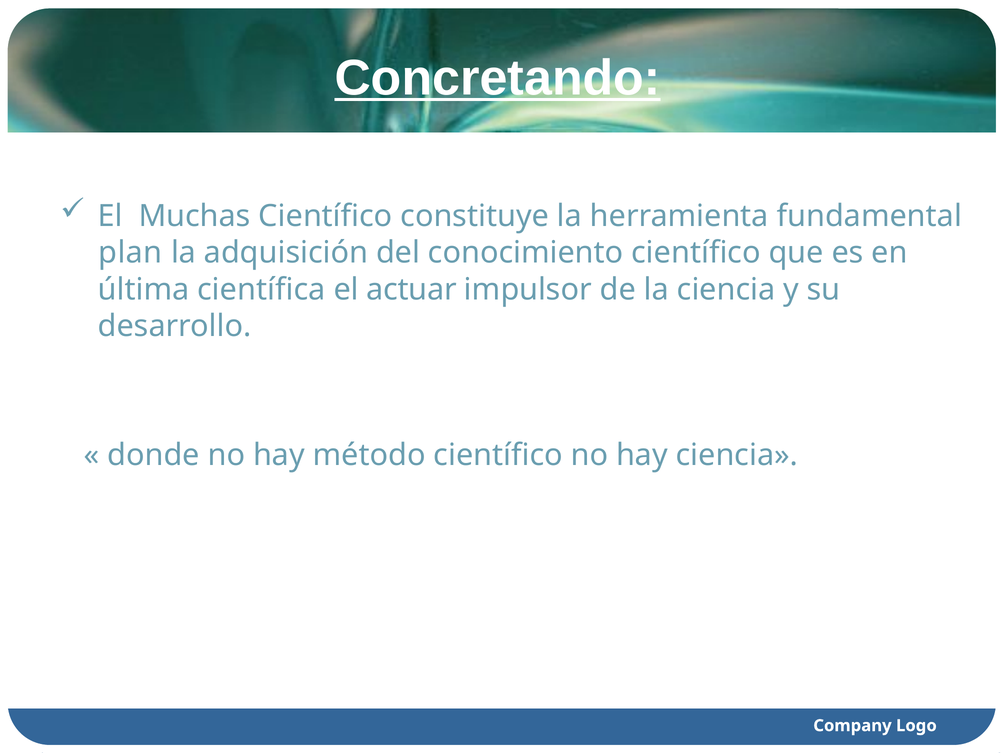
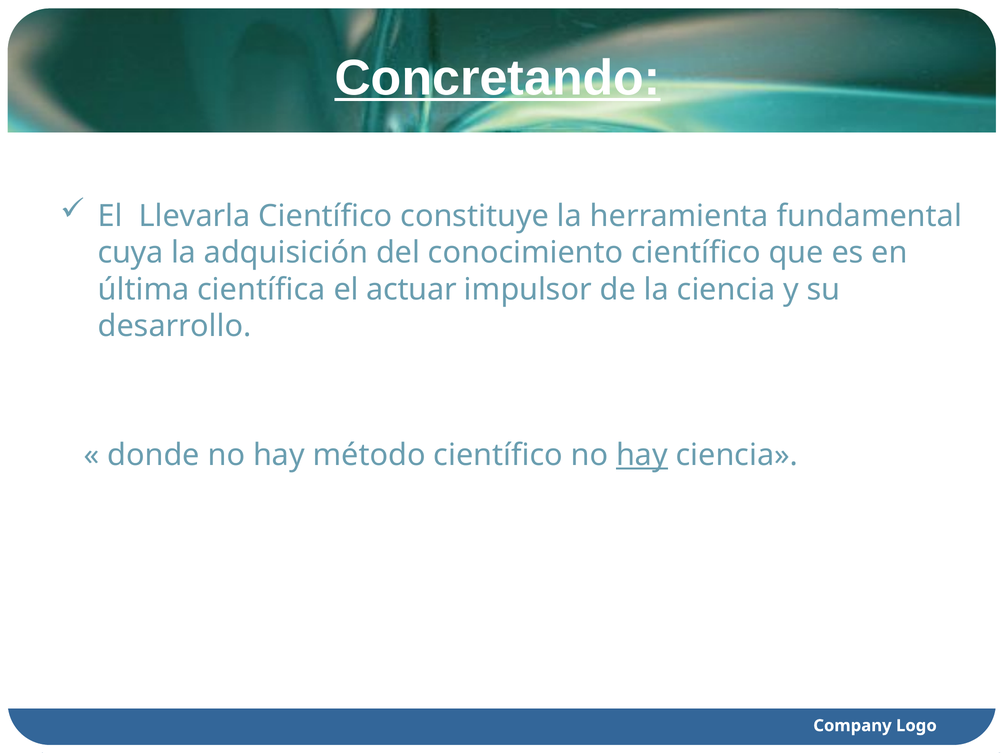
Muchas: Muchas -> Llevarla
plan: plan -> cuya
hay at (642, 455) underline: none -> present
